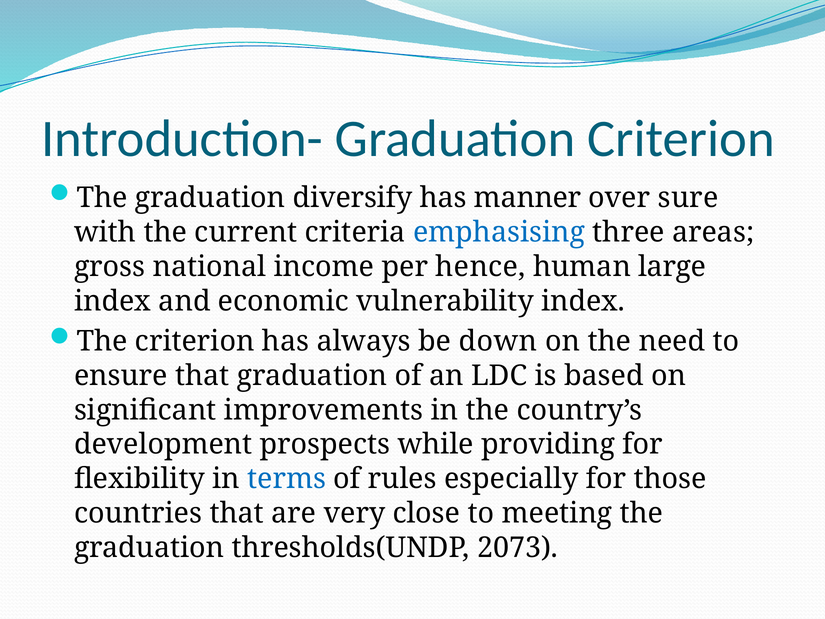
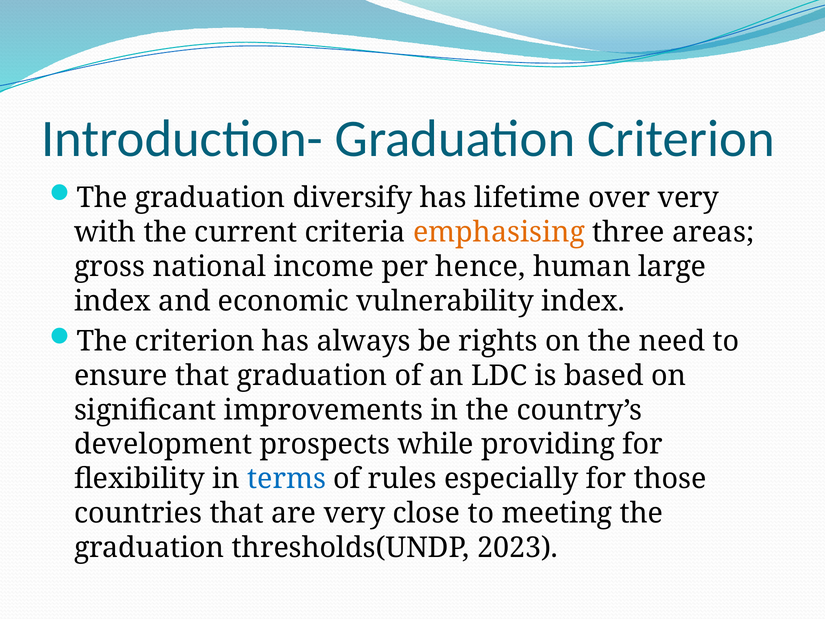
manner: manner -> lifetime
over sure: sure -> very
emphasising colour: blue -> orange
down: down -> rights
2073: 2073 -> 2023
